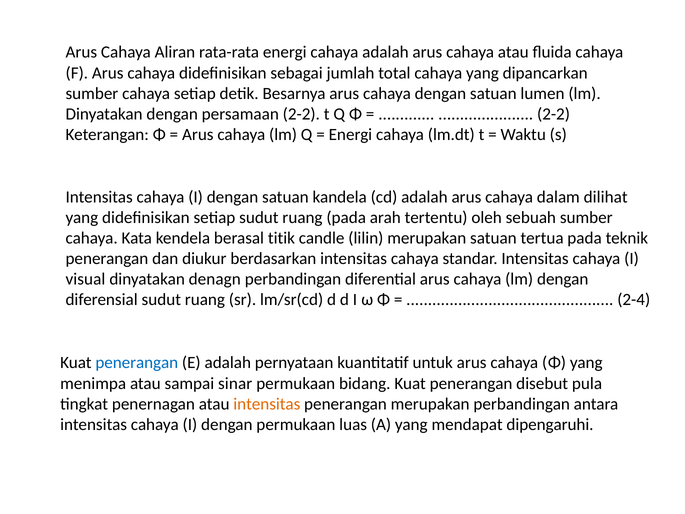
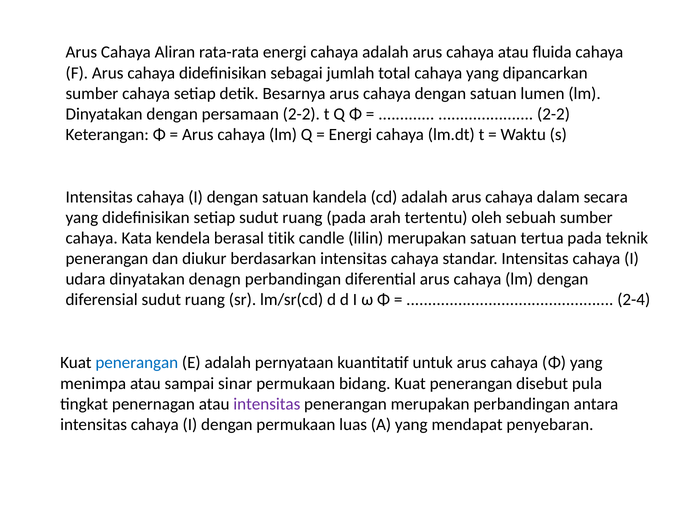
dilihat: dilihat -> secara
visual: visual -> udara
intensitas at (267, 404) colour: orange -> purple
dipengaruhi: dipengaruhi -> penyebaran
